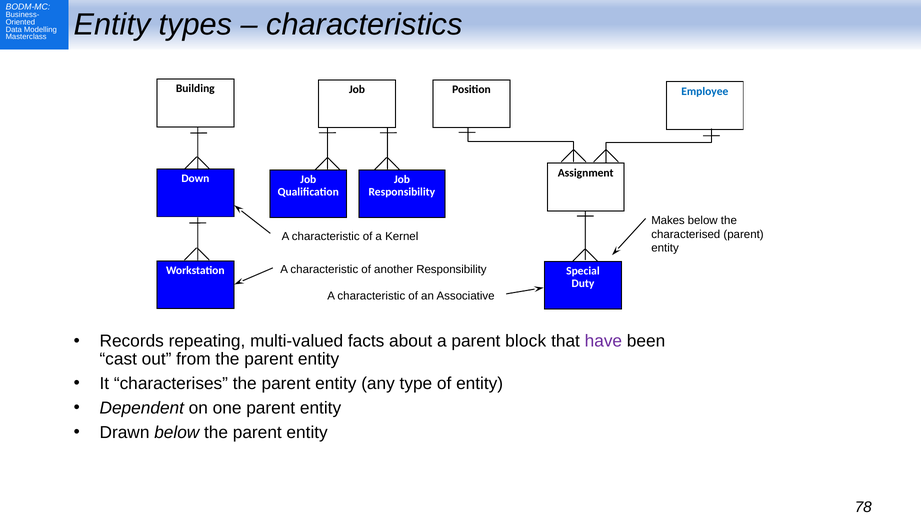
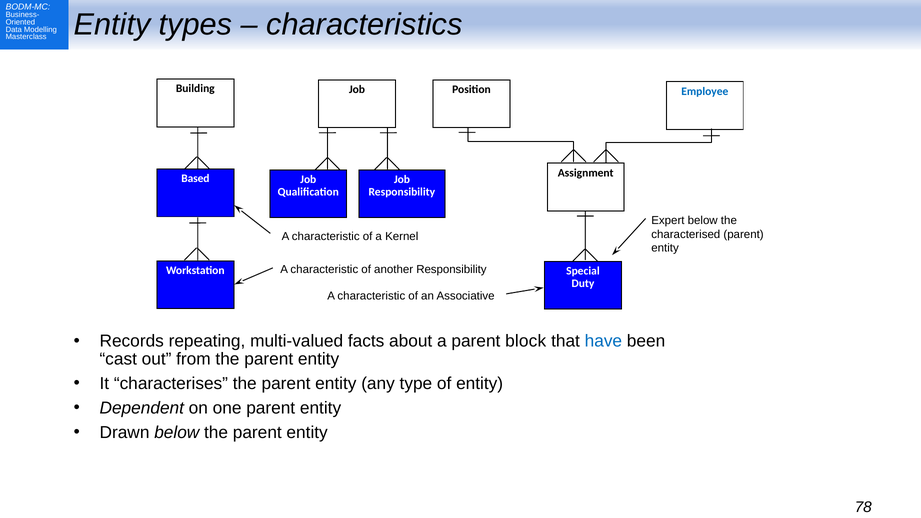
Down: Down -> Based
Makes: Makes -> Expert
have colour: purple -> blue
